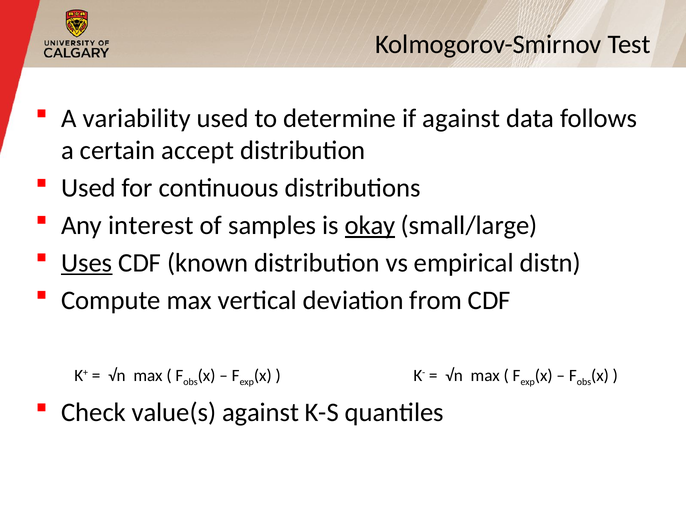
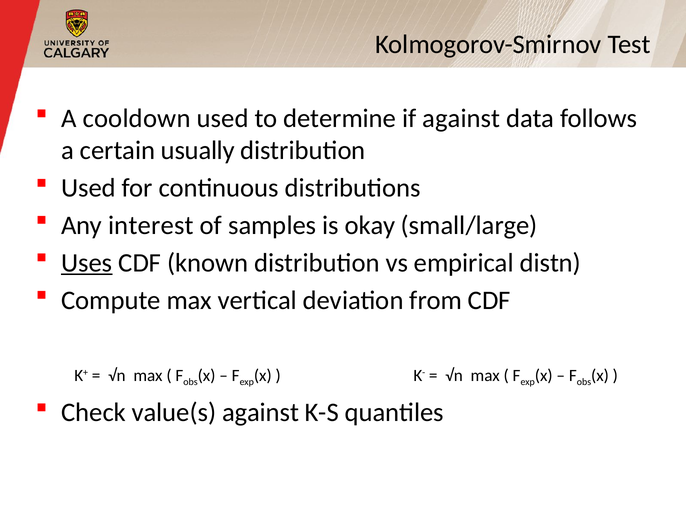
variability: variability -> cooldown
accept: accept -> usually
okay underline: present -> none
